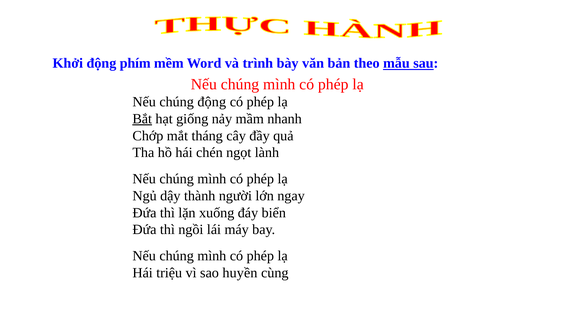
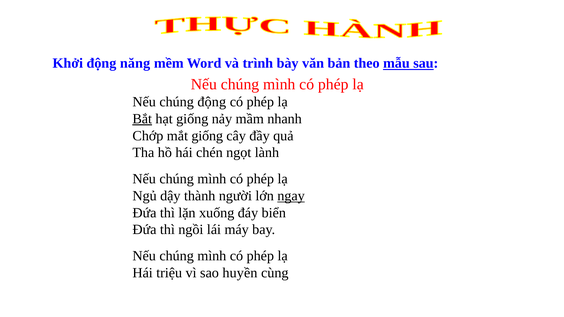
phím: phím -> năng
mắt tháng: tháng -> giống
ngay underline: none -> present
